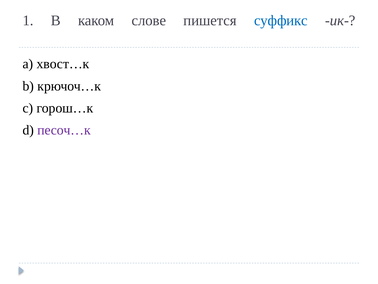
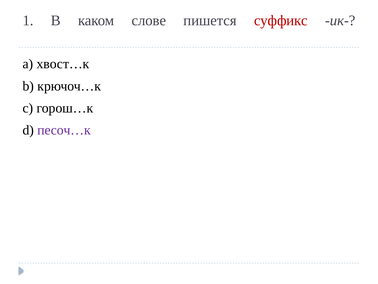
суффикс colour: blue -> red
